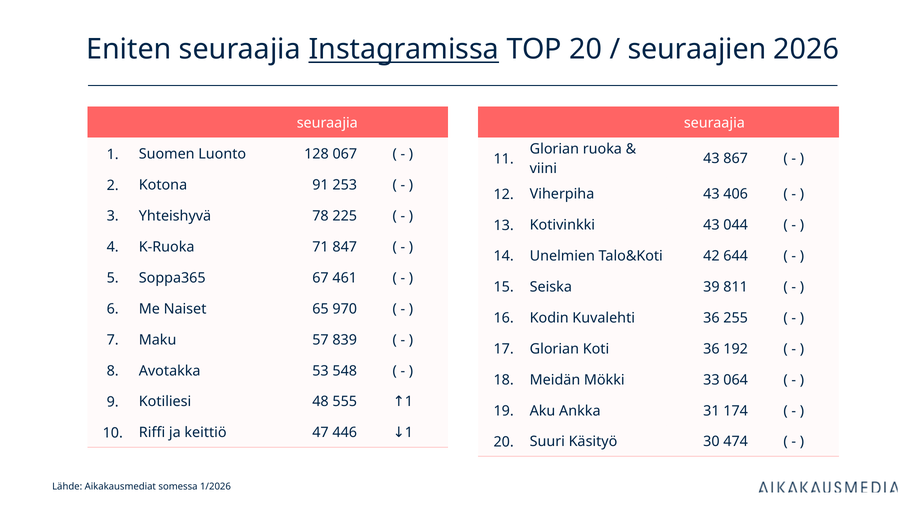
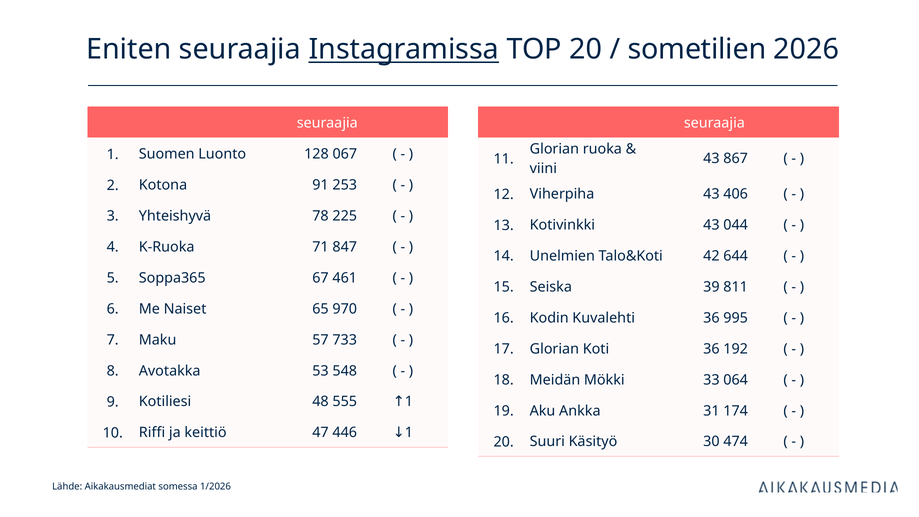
seuraajien: seuraajien -> sometilien
255: 255 -> 995
839: 839 -> 733
